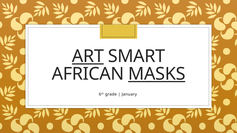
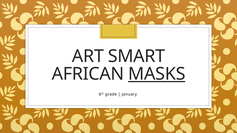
ART underline: present -> none
